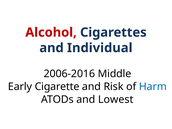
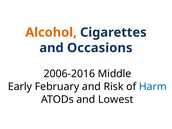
Alcohol colour: red -> orange
Individual: Individual -> Occasions
Cigarette: Cigarette -> February
